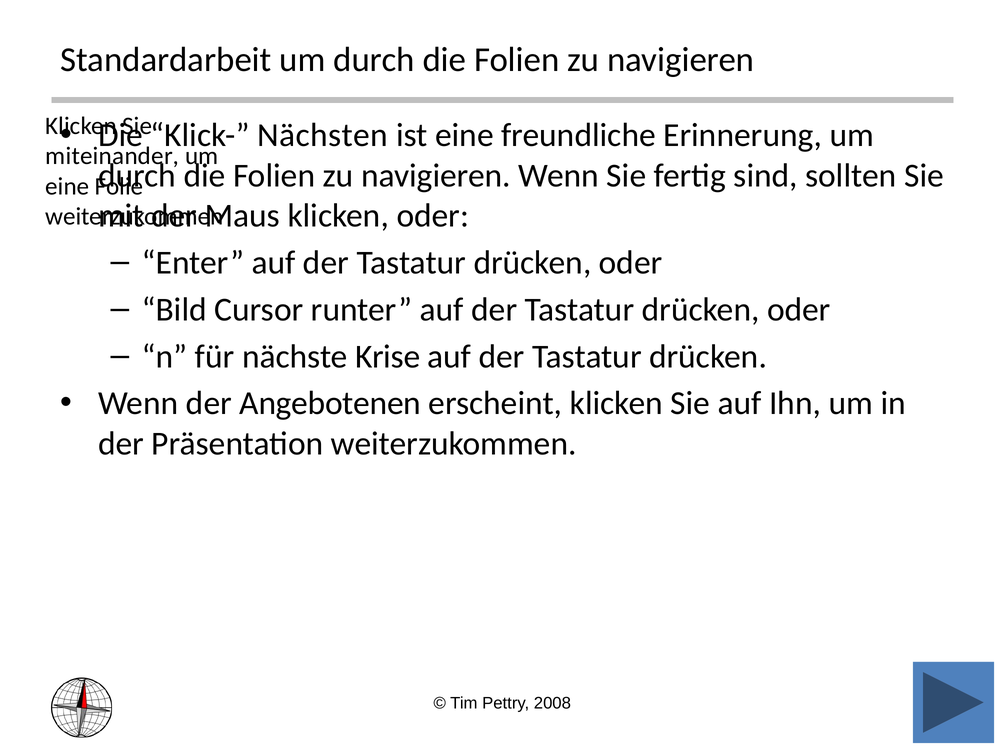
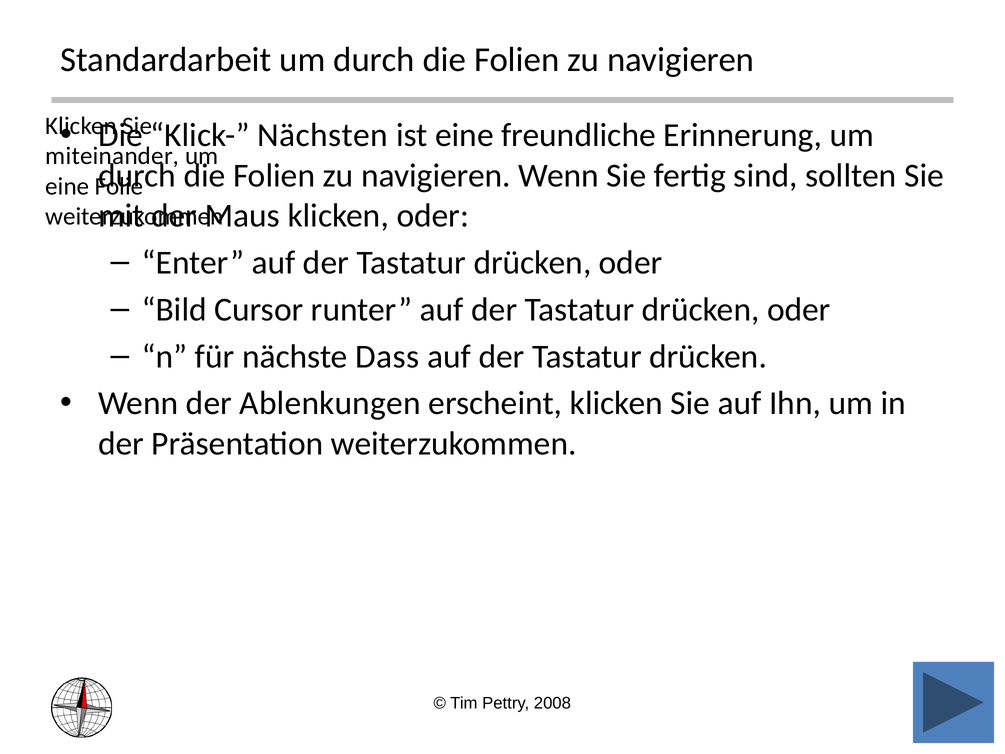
Krise: Krise -> Dass
Angebotenen: Angebotenen -> Ablenkungen
